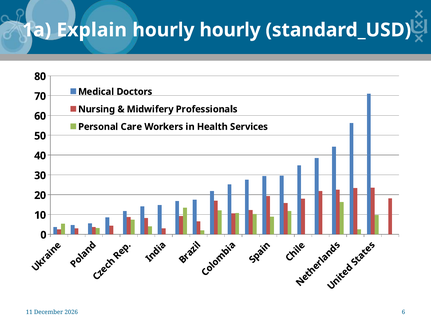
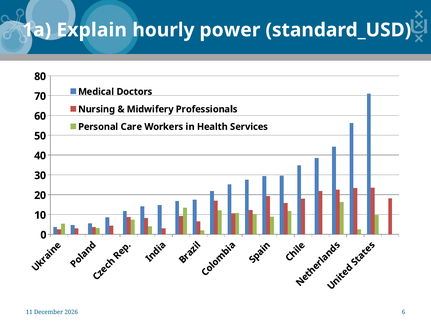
hourly hourly: hourly -> power
